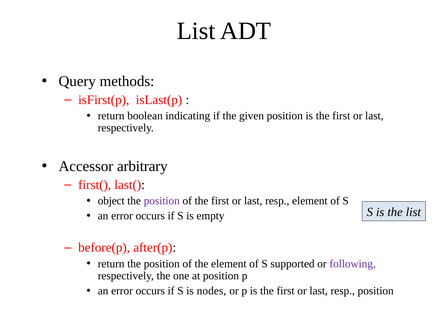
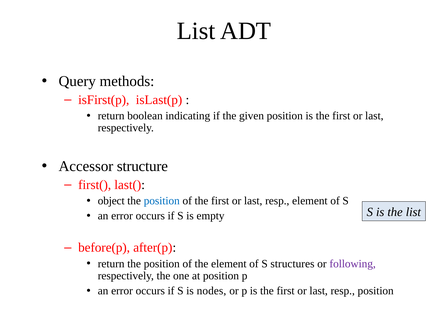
arbitrary: arbitrary -> structure
position at (162, 201) colour: purple -> blue
supported: supported -> structures
